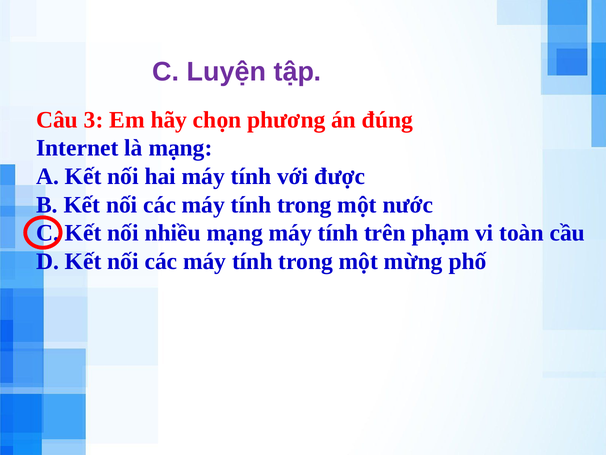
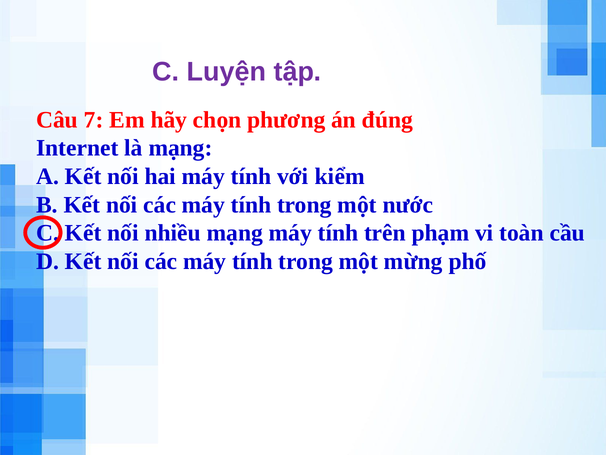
3: 3 -> 7
được: được -> kiểm
